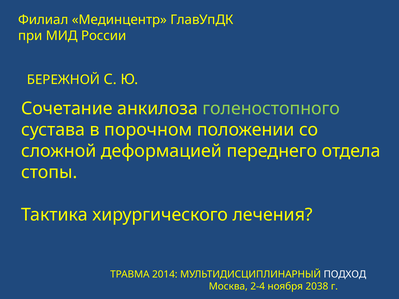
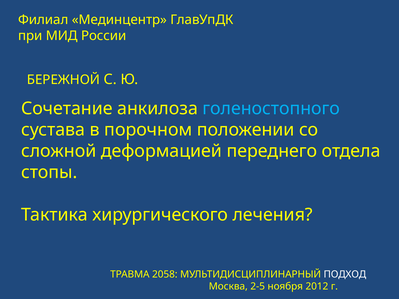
голеностопного colour: light green -> light blue
2014: 2014 -> 2058
2-4: 2-4 -> 2-5
2038: 2038 -> 2012
